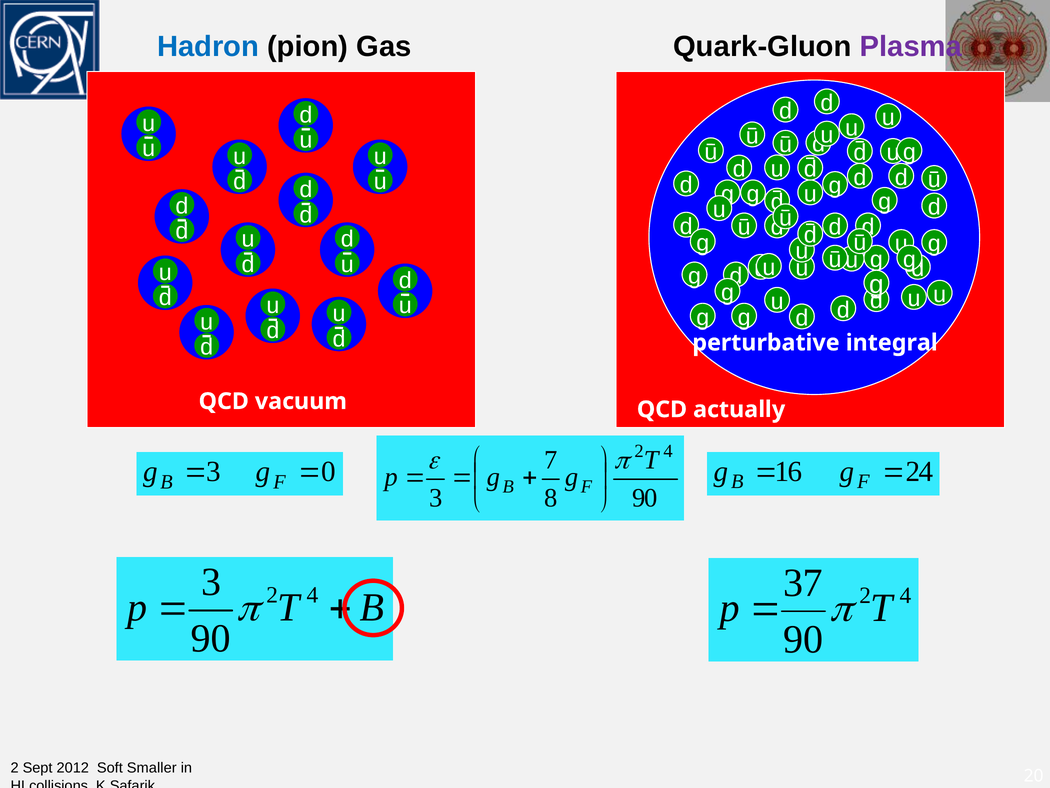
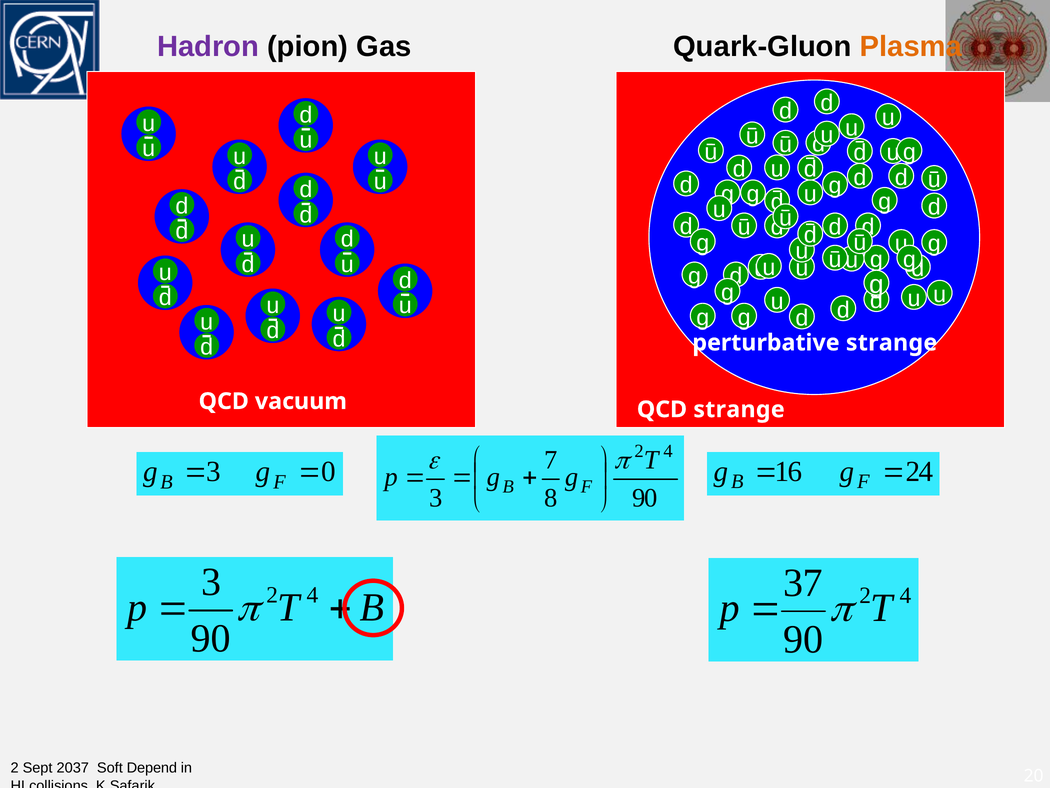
Hadron colour: blue -> purple
Plasma colour: purple -> orange
perturbative integral: integral -> strange
QCD actually: actually -> strange
2012: 2012 -> 2037
Smaller: Smaller -> Depend
